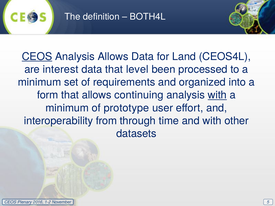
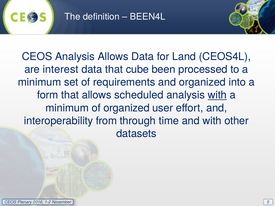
BOTH4L: BOTH4L -> BEEN4L
CEOS at (37, 57) underline: present -> none
level: level -> cube
continuing: continuing -> scheduled
of prototype: prototype -> organized
